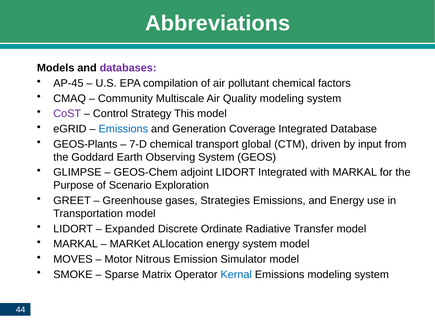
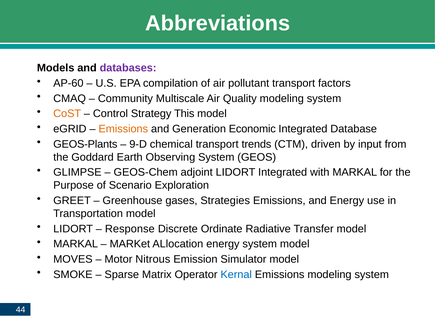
AP-45: AP-45 -> AP-60
pollutant chemical: chemical -> transport
CoST colour: purple -> orange
Emissions at (123, 129) colour: blue -> orange
Coverage: Coverage -> Economic
7-D: 7-D -> 9-D
global: global -> trends
Expanded: Expanded -> Response
